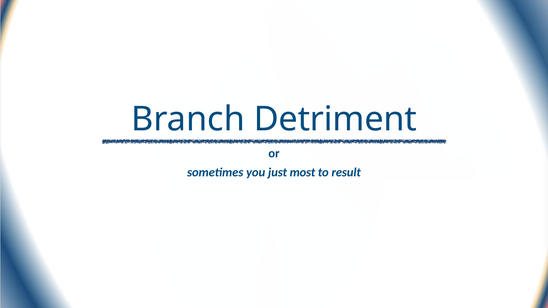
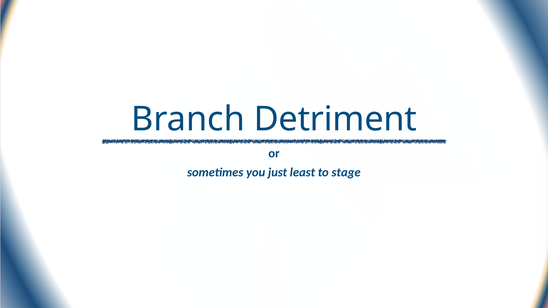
most: most -> least
result: result -> stage
